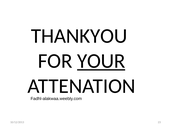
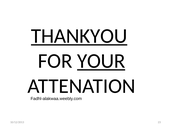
THANKYOU underline: none -> present
